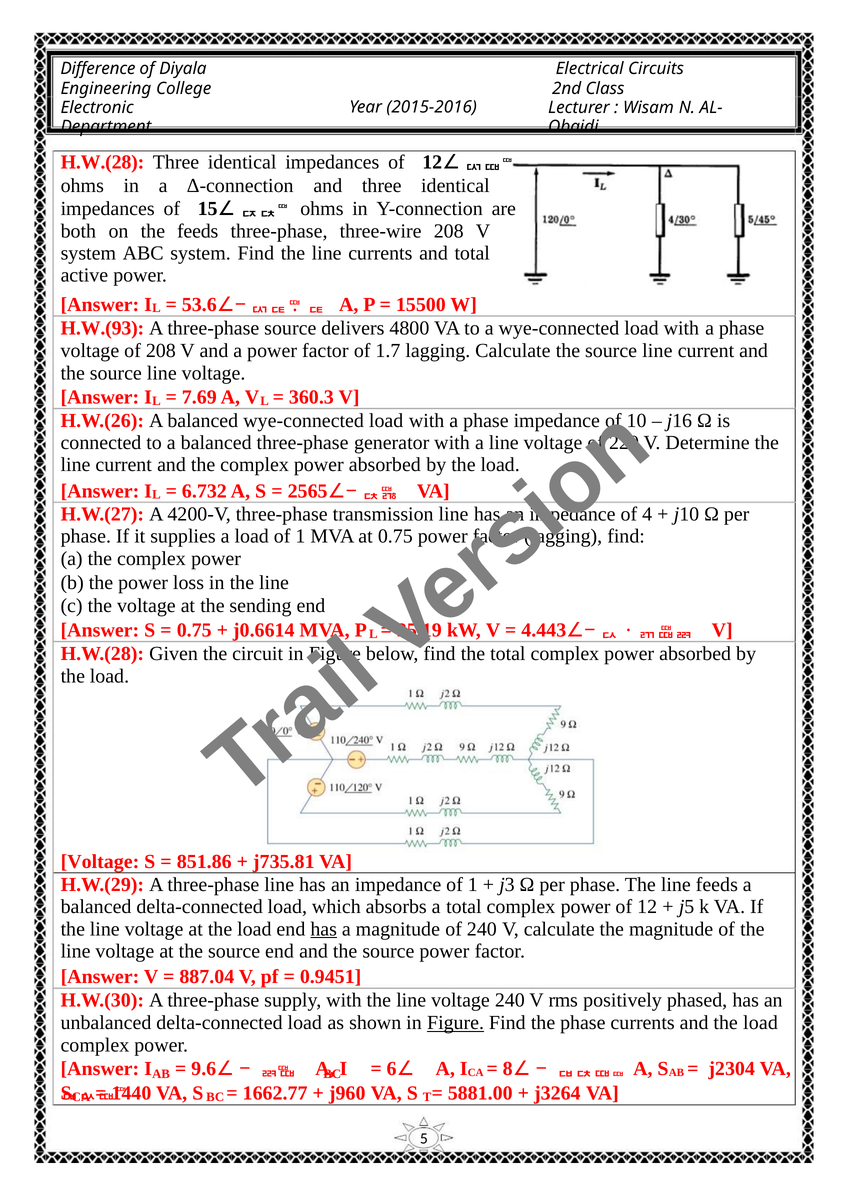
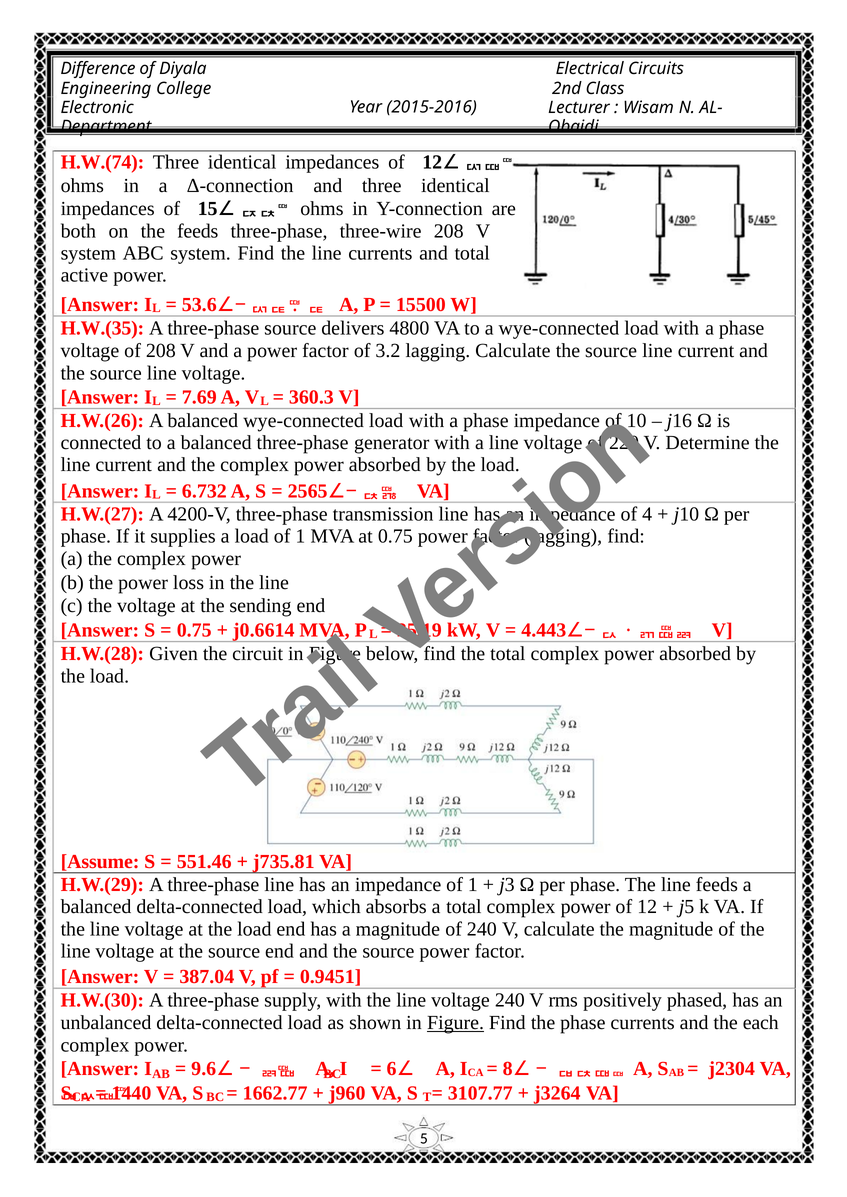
H.W.(28 at (102, 162): H.W.(28 -> H.W.(74
H.W.(93: H.W.(93 -> H.W.(35
1.7: 1.7 -> 3.2
Voltage at (100, 862): Voltage -> Assume
851.86: 851.86 -> 551.46
has at (324, 929) underline: present -> none
887.04: 887.04 -> 387.04
and the load: load -> each
5881.00: 5881.00 -> 3107.77
